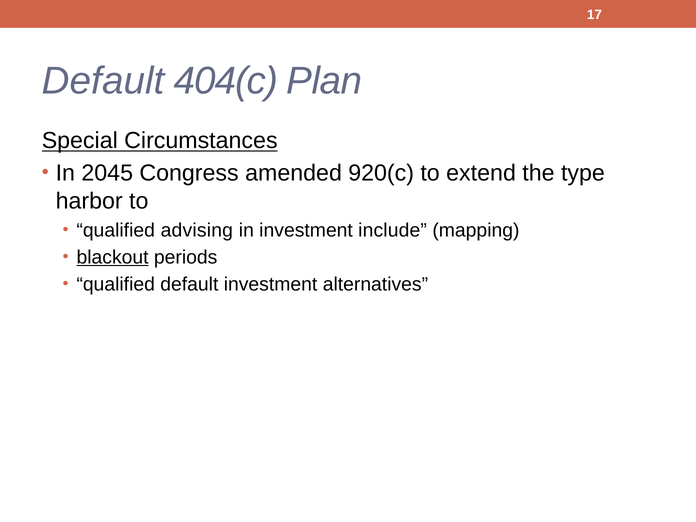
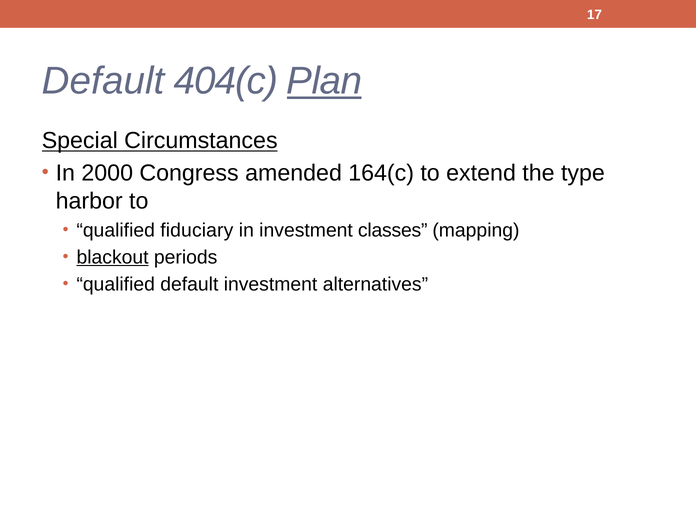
Plan underline: none -> present
2045: 2045 -> 2000
920(c: 920(c -> 164(c
advising: advising -> fiduciary
include: include -> classes
